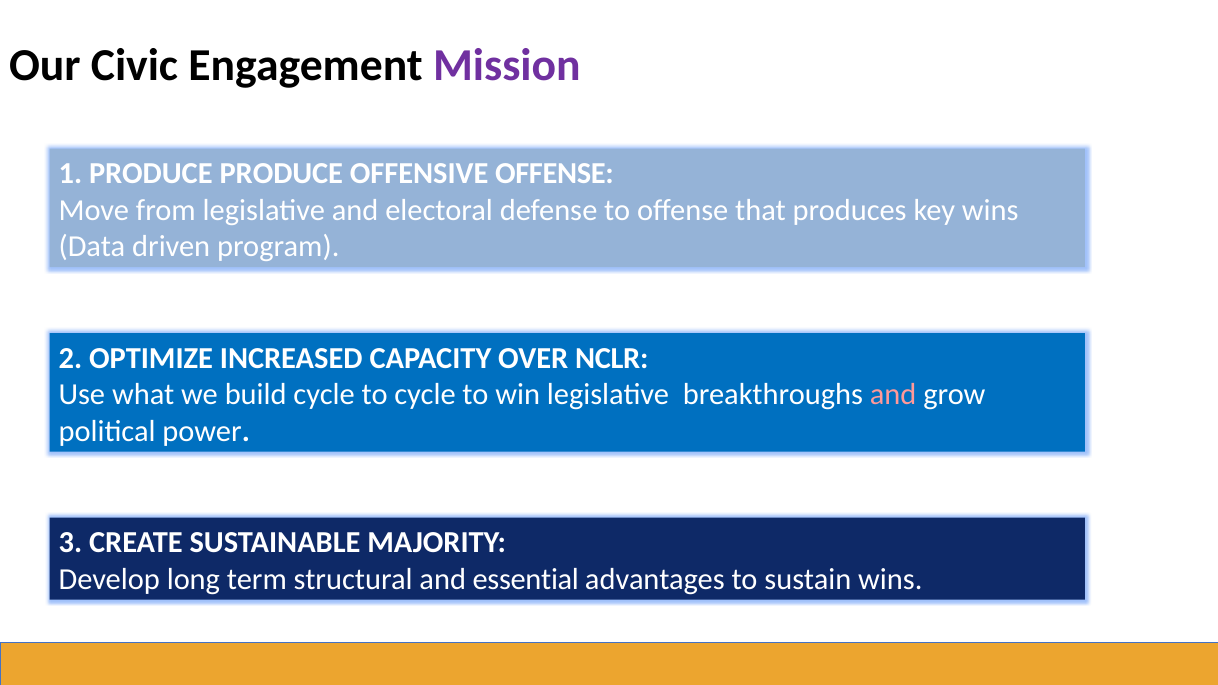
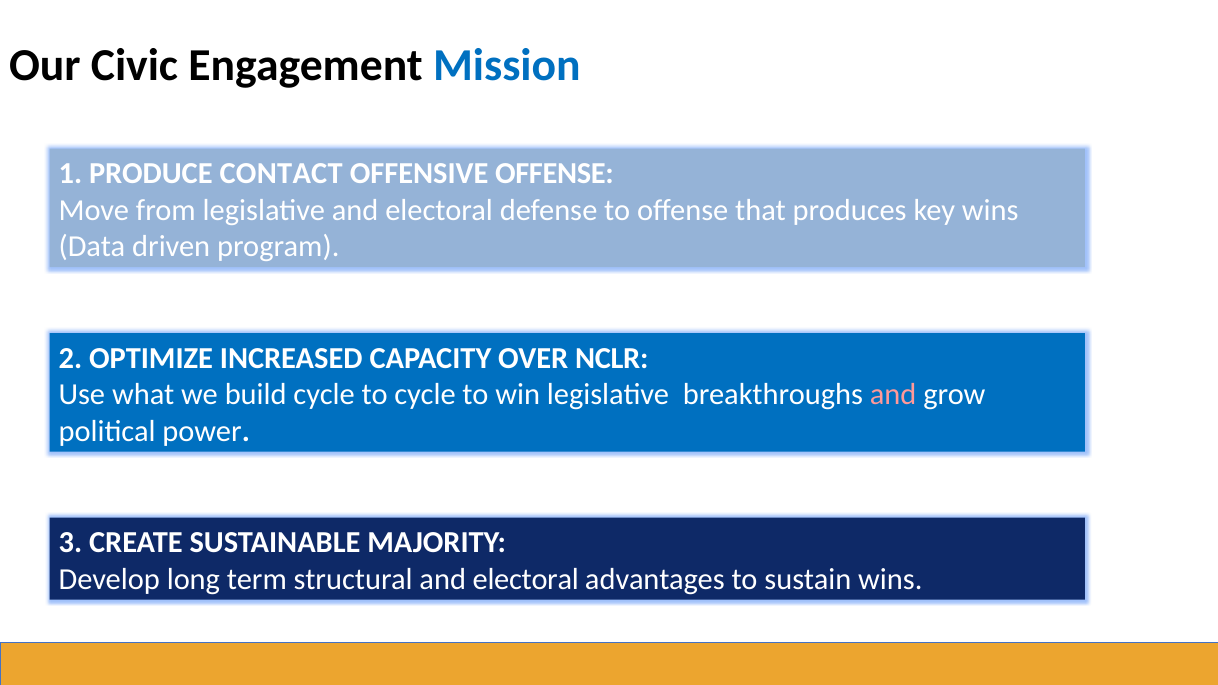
Mission colour: purple -> blue
PRODUCE PRODUCE: PRODUCE -> CONTACT
structural and essential: essential -> electoral
